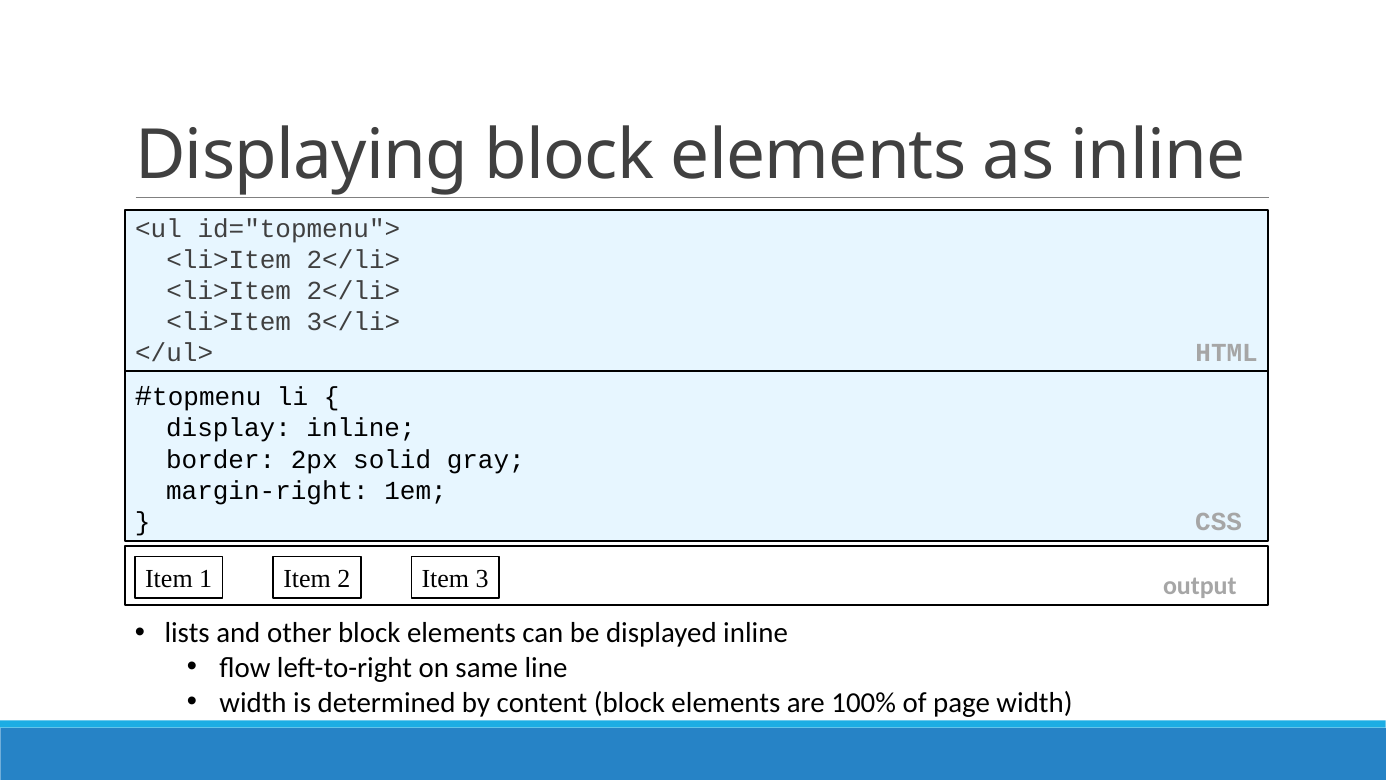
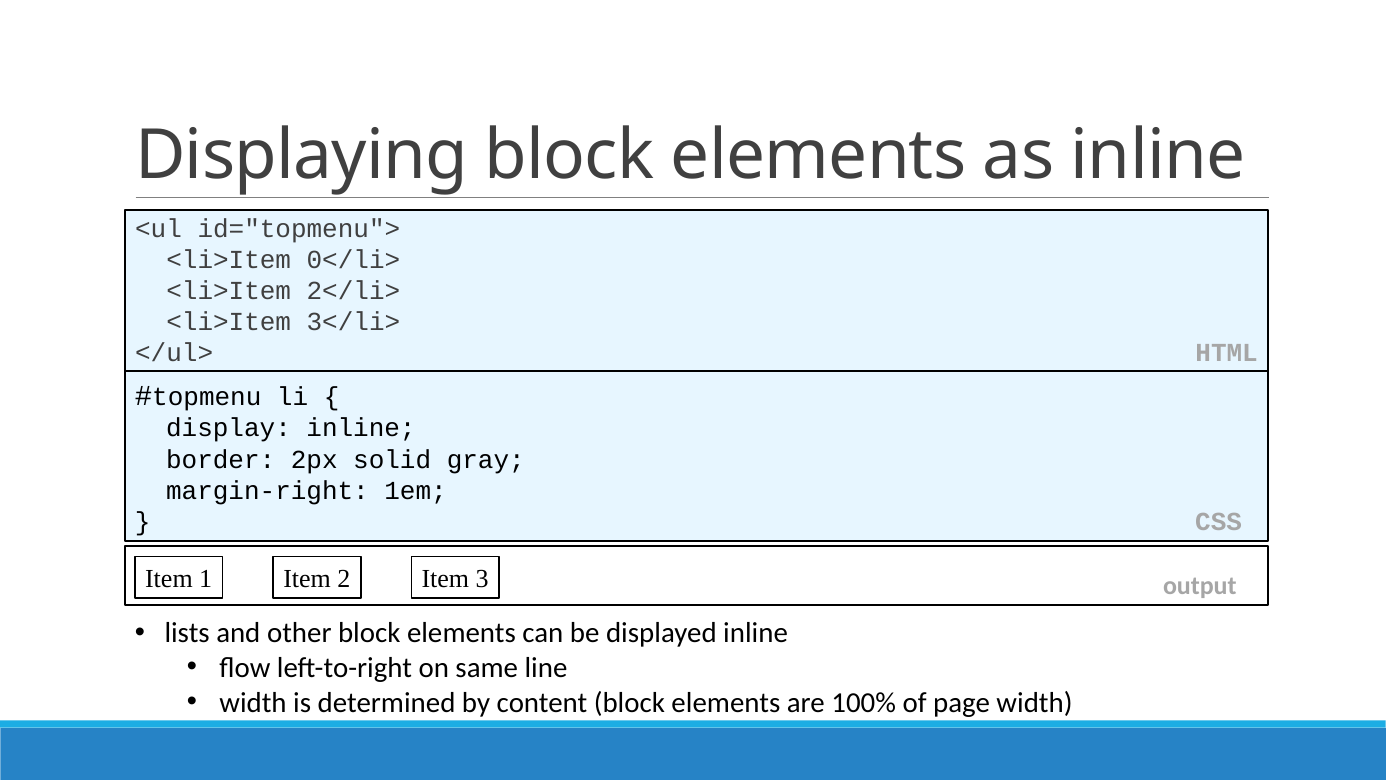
2</li> at (353, 260): 2</li> -> 0</li>
